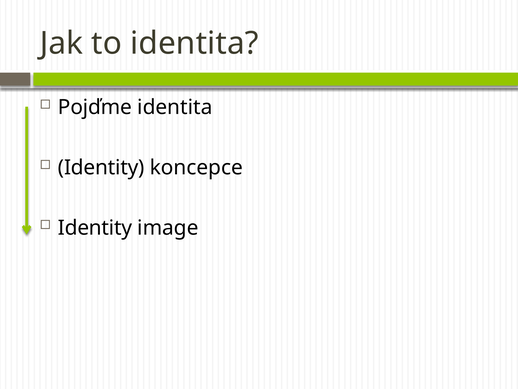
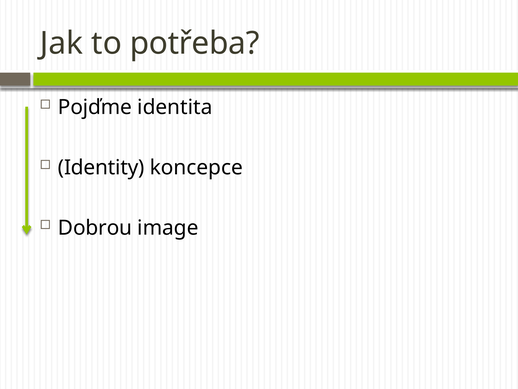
to identita: identita -> potřeba
Identity at (95, 228): Identity -> Dobrou
